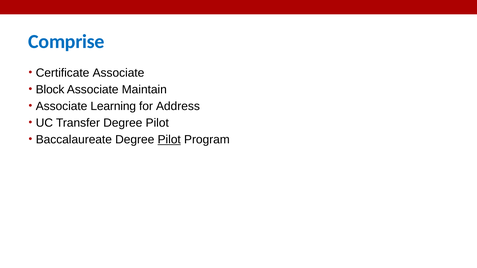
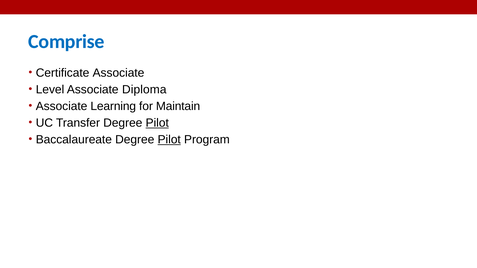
Block: Block -> Level
Maintain: Maintain -> Diploma
Address: Address -> Maintain
Pilot at (157, 123) underline: none -> present
